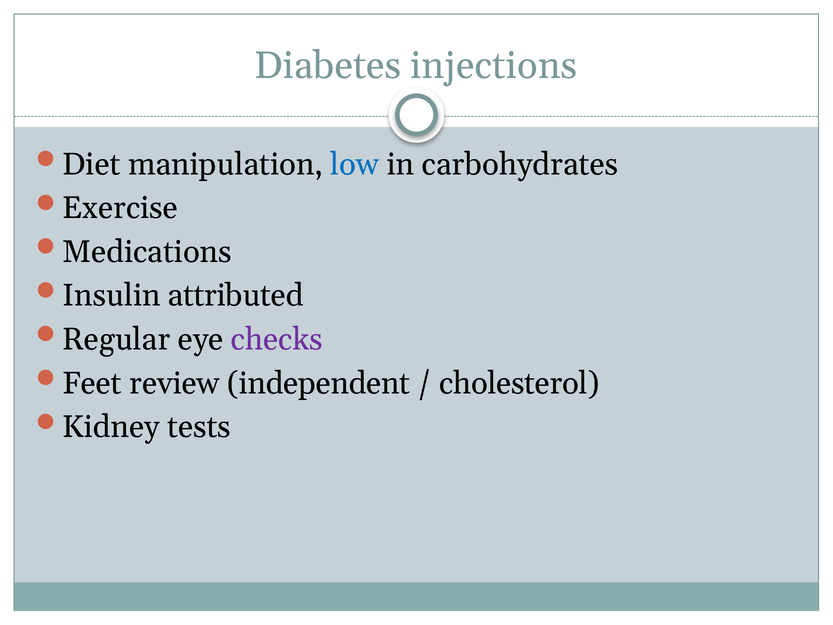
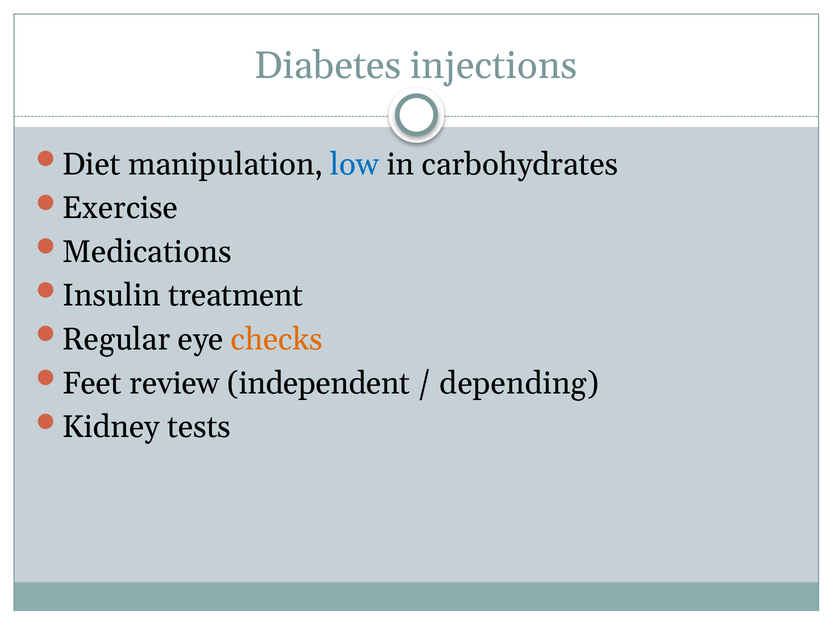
attributed: attributed -> treatment
checks colour: purple -> orange
cholesterol: cholesterol -> depending
